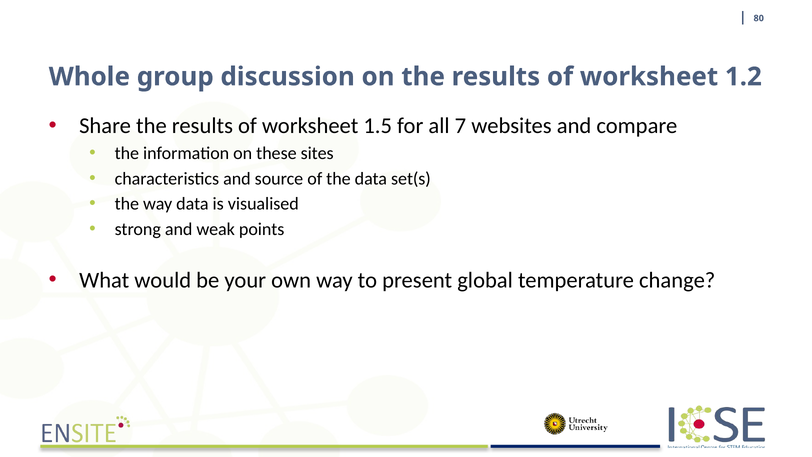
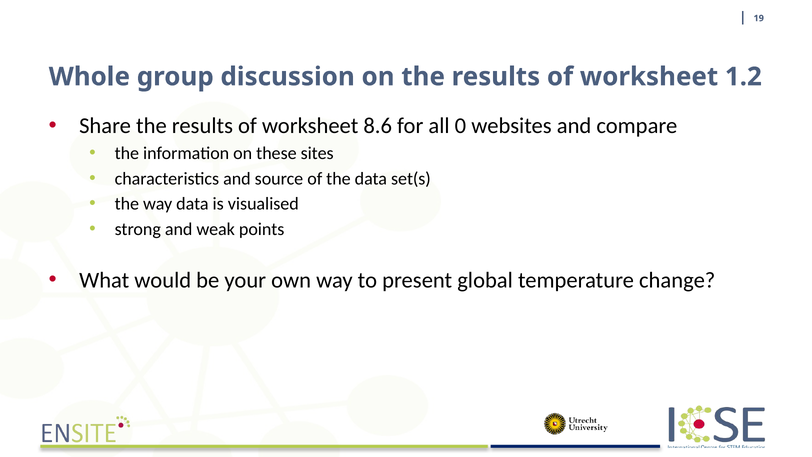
80: 80 -> 19
1.5: 1.5 -> 8.6
7: 7 -> 0
